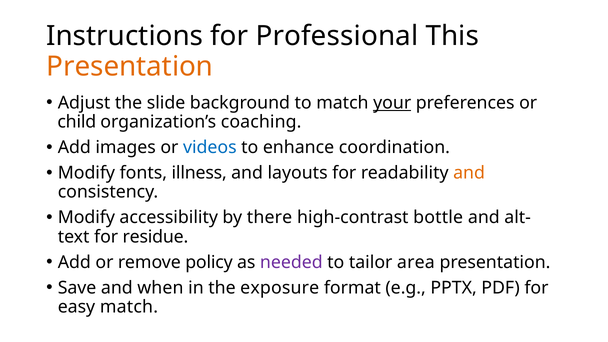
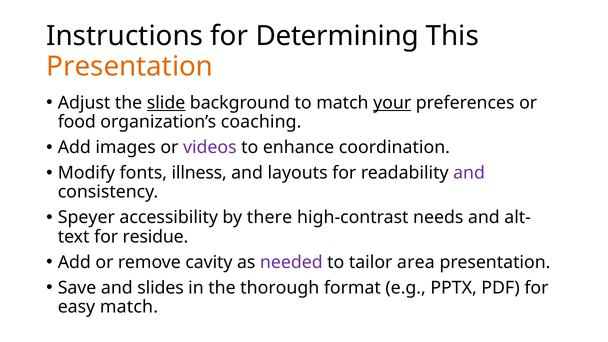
Professional: Professional -> Determining
slide underline: none -> present
child: child -> food
videos colour: blue -> purple
and at (469, 173) colour: orange -> purple
Modify at (86, 218): Modify -> Speyer
bottle: bottle -> needs
policy: policy -> cavity
when: when -> slides
exposure: exposure -> thorough
